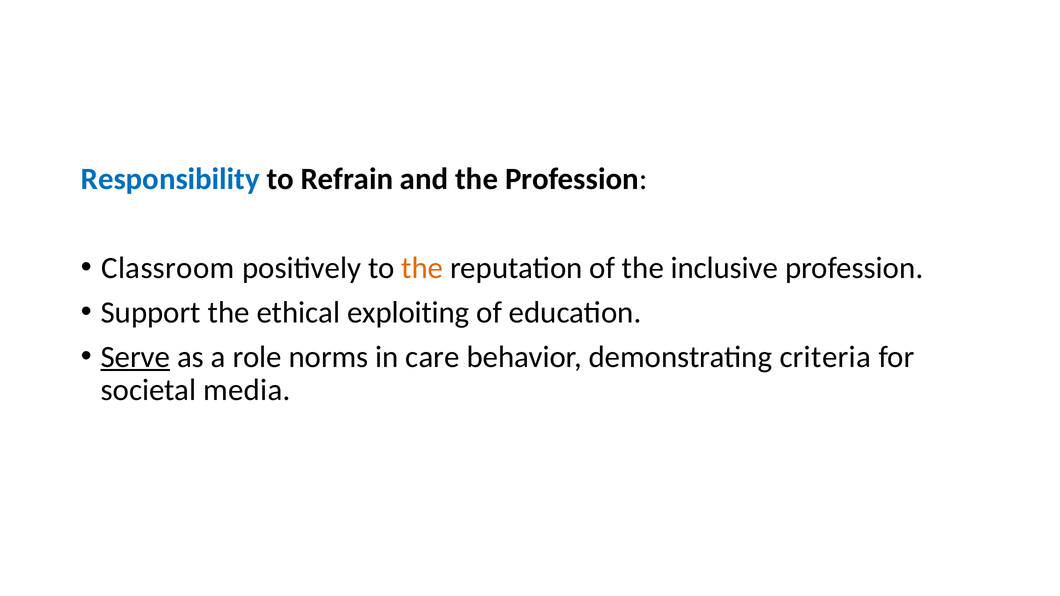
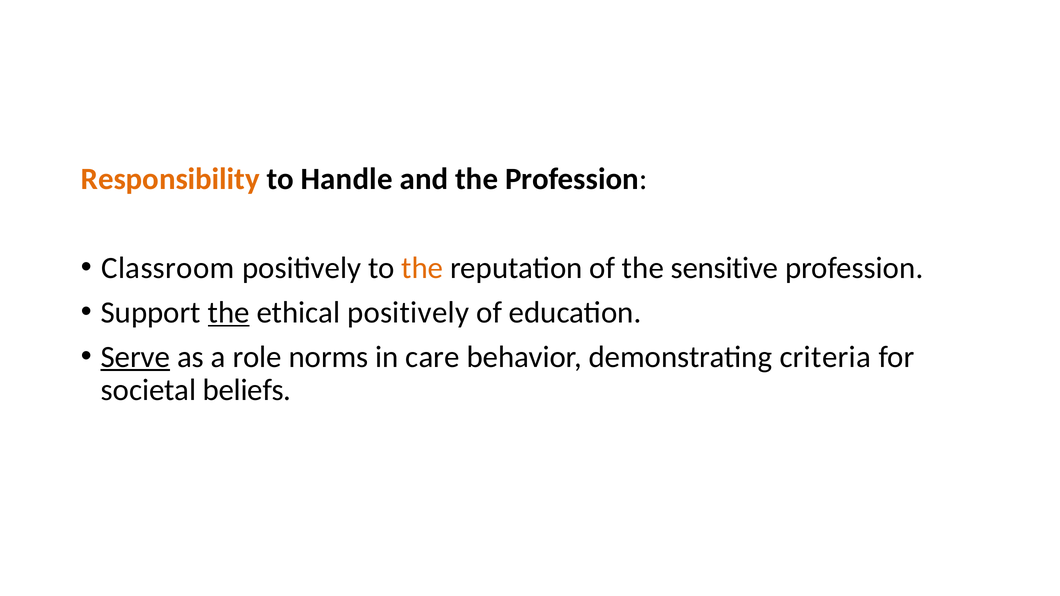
Responsibility colour: blue -> orange
Refrain: Refrain -> Handle
inclusive: inclusive -> sensitive
the at (229, 313) underline: none -> present
ethical exploiting: exploiting -> positively
media: media -> beliefs
